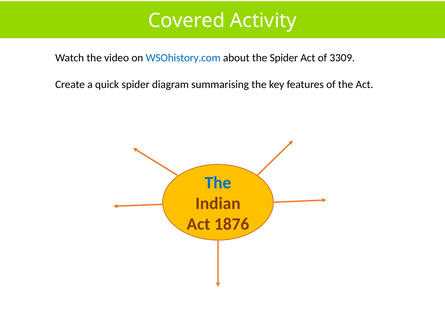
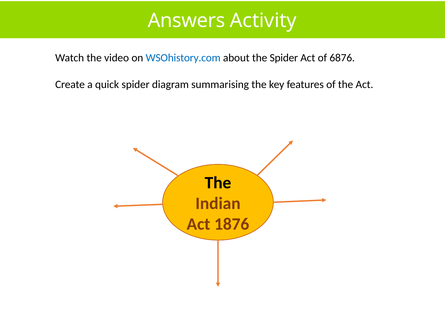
Covered: Covered -> Answers
3309: 3309 -> 6876
The at (218, 183) colour: blue -> black
